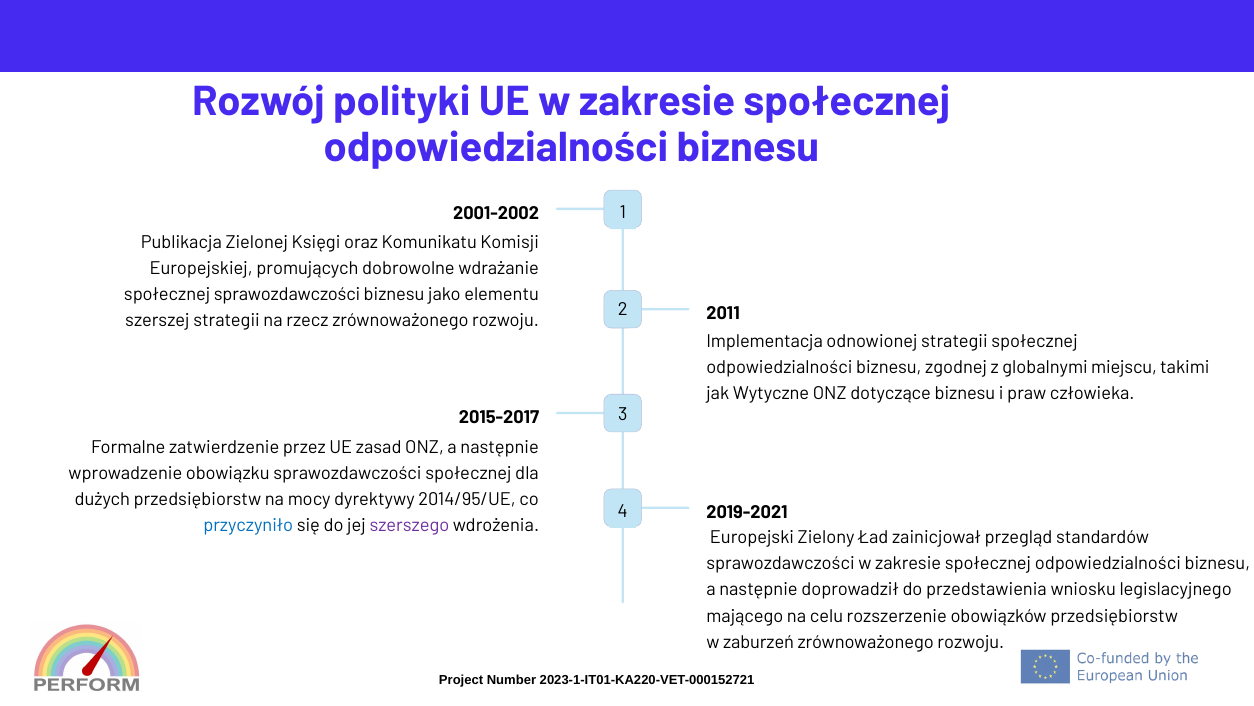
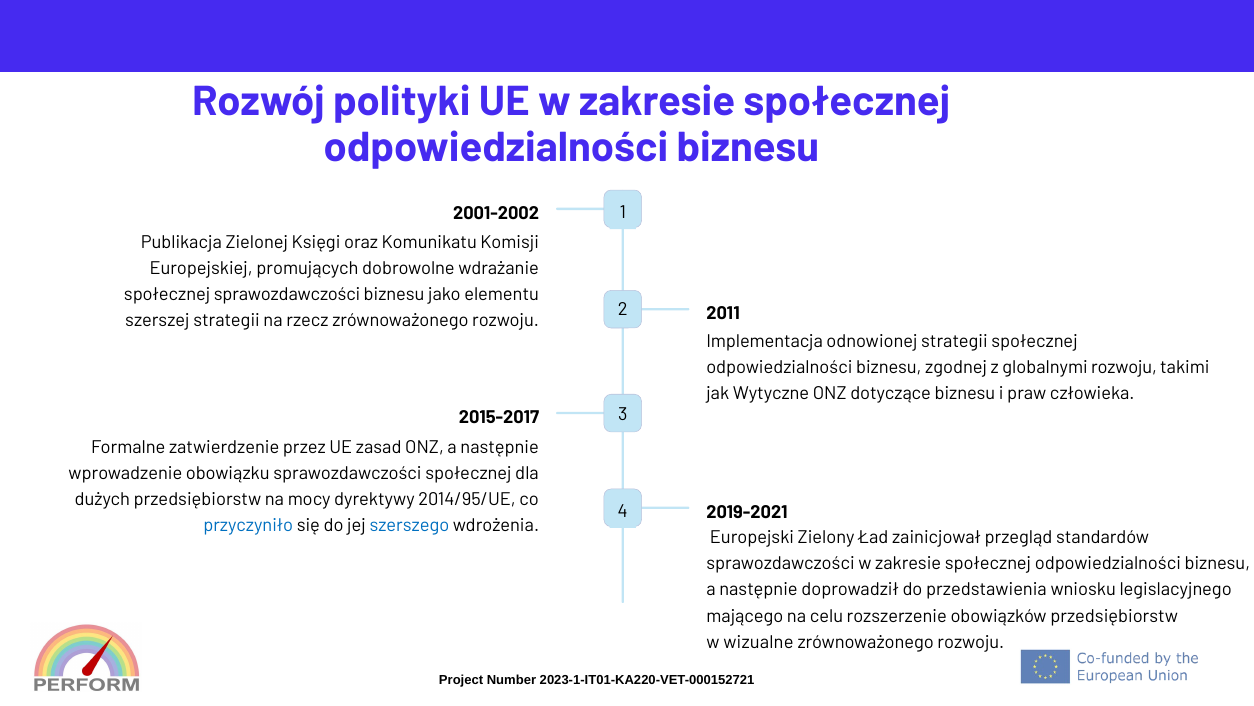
globalnymi miejscu: miejscu -> rozwoju
szerszego colour: purple -> blue
zaburzeń: zaburzeń -> wizualne
